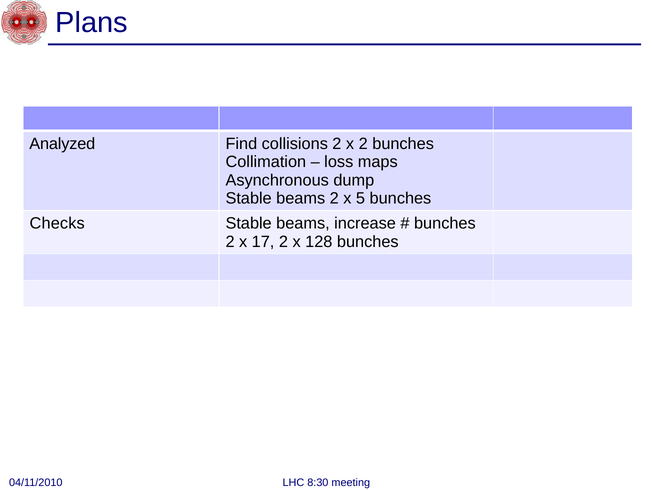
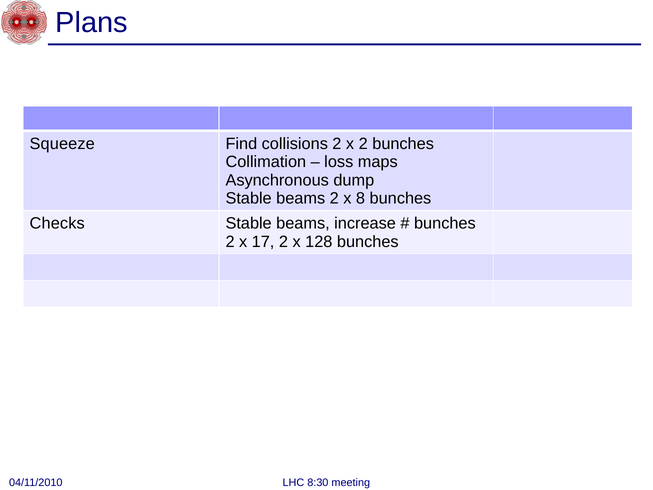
Analyzed: Analyzed -> Squeeze
5: 5 -> 8
